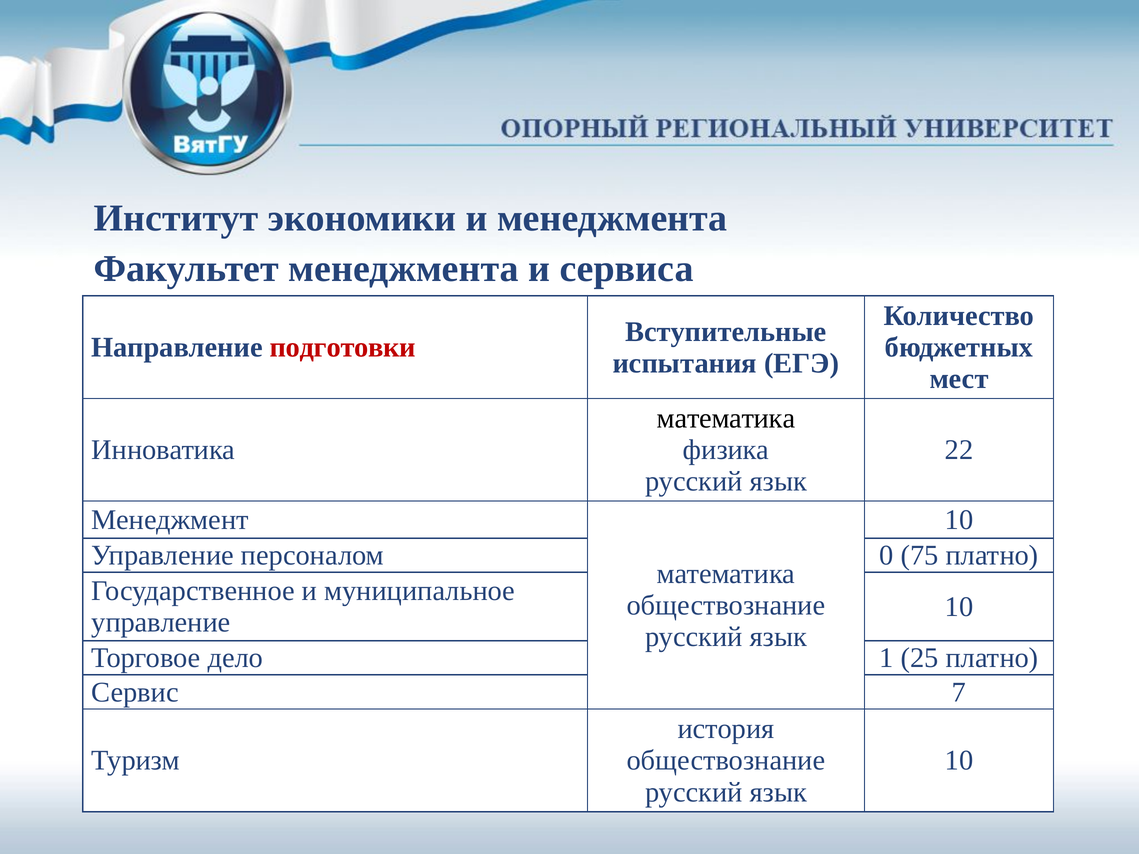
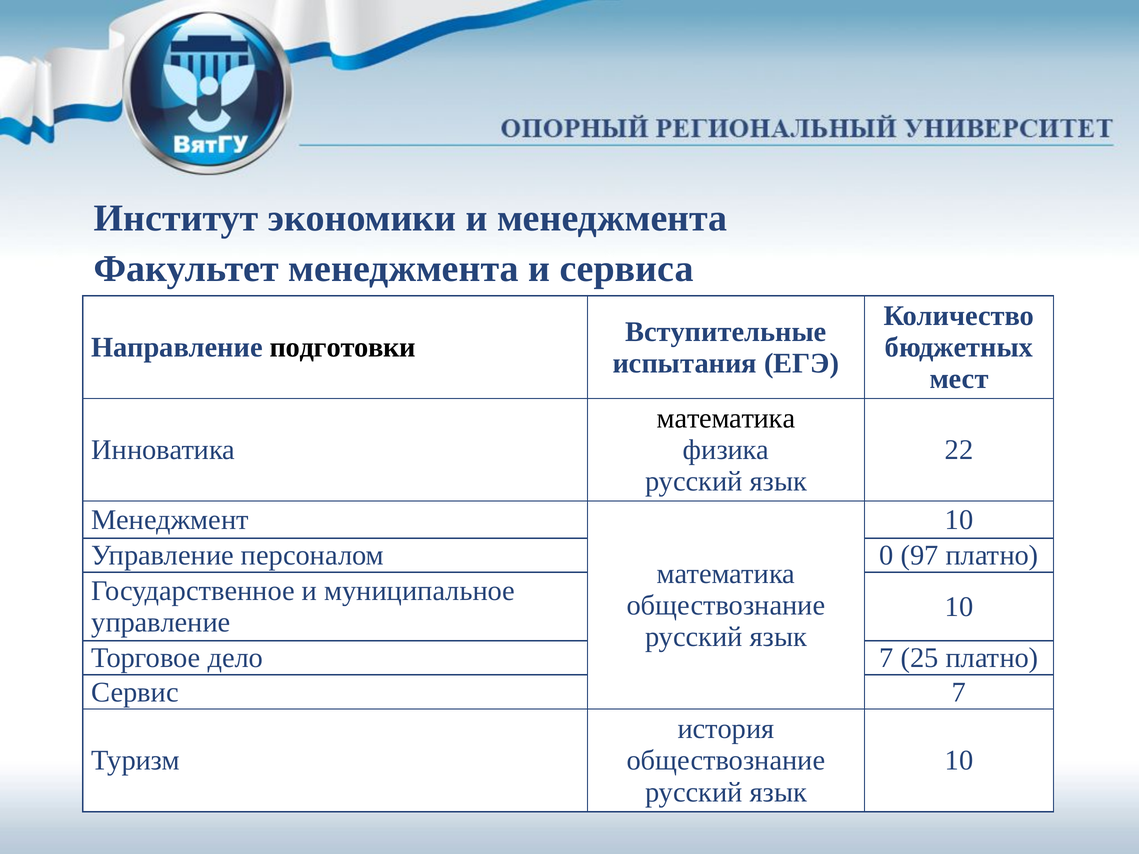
подготовки colour: red -> black
75: 75 -> 97
дело 1: 1 -> 7
